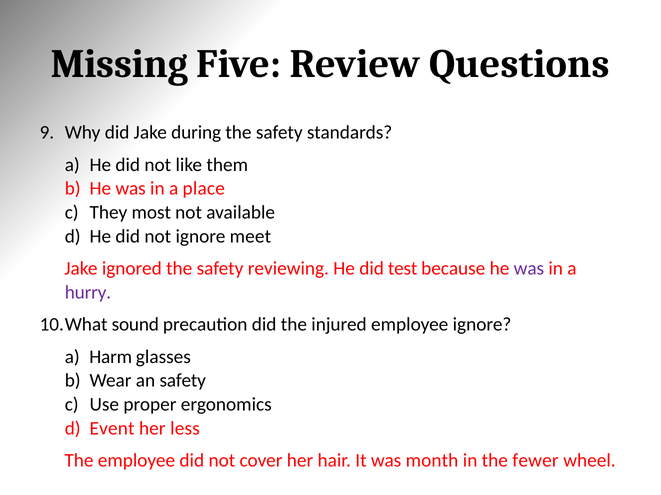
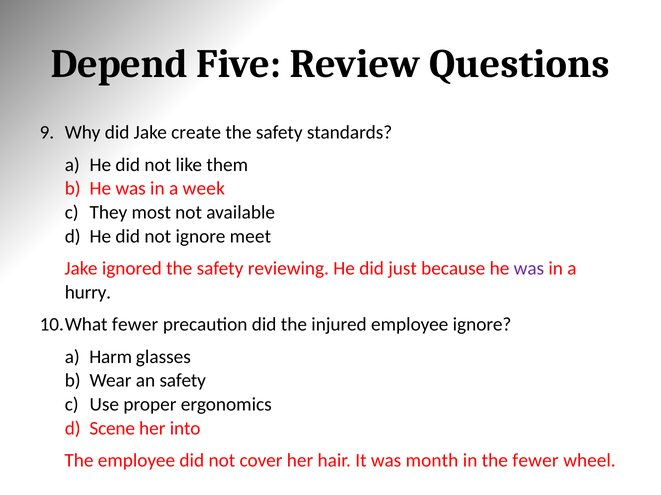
Missing: Missing -> Depend
during: during -> create
place: place -> week
test: test -> just
hurry colour: purple -> black
sound at (135, 325): sound -> fewer
Event: Event -> Scene
less: less -> into
